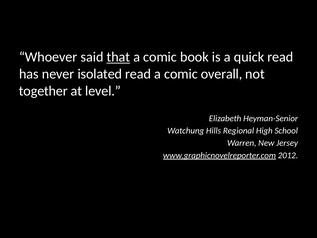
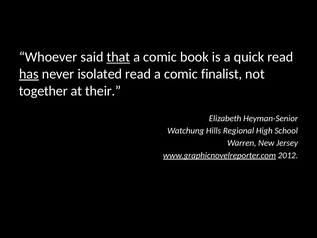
has underline: none -> present
overall: overall -> finalist
level: level -> their
